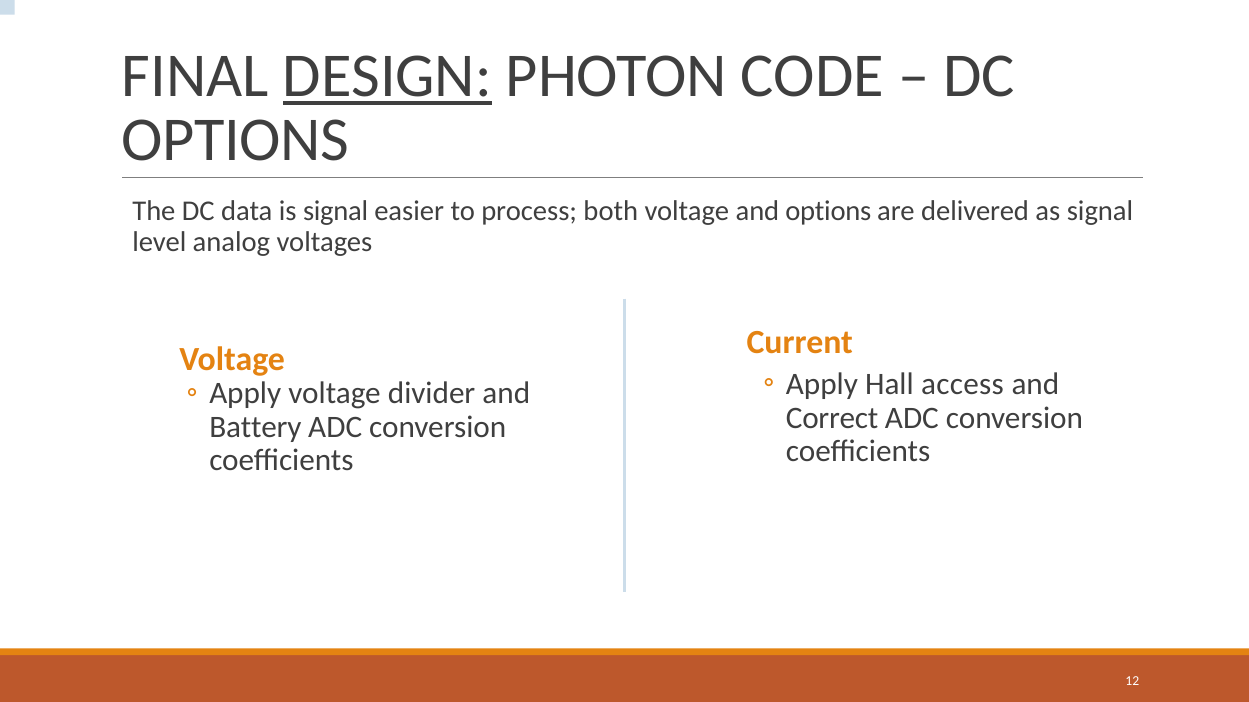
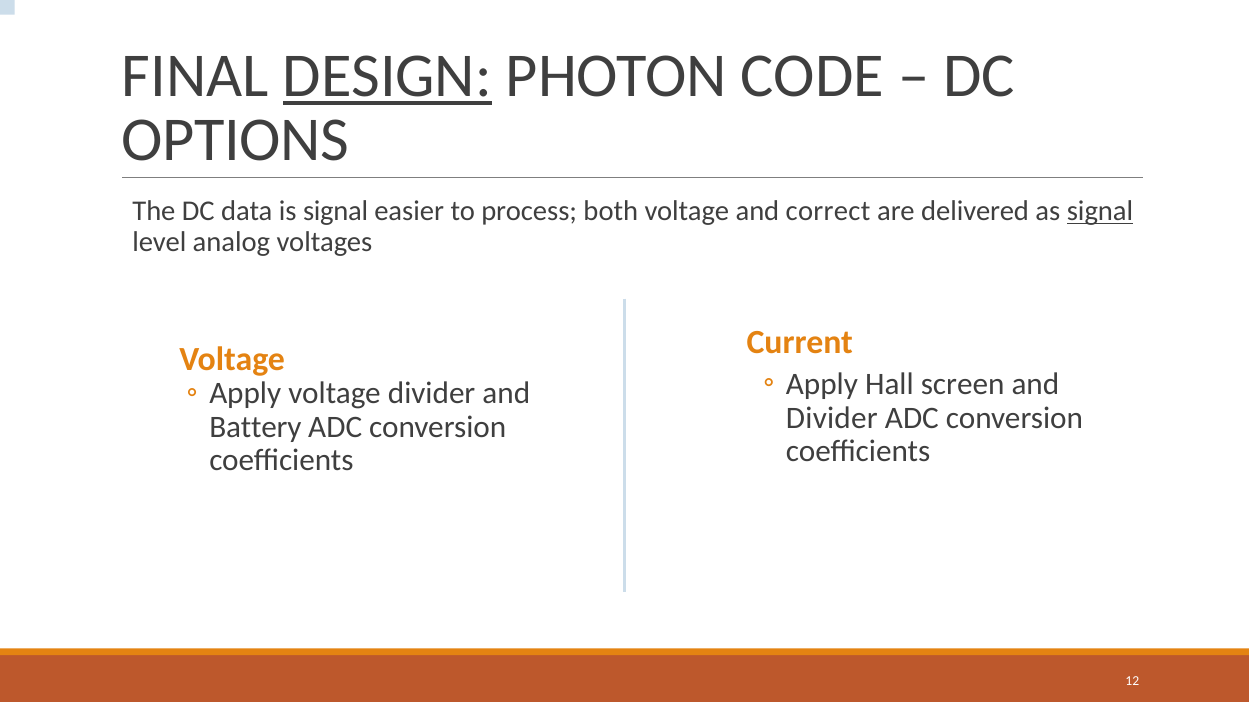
and options: options -> correct
signal at (1100, 211) underline: none -> present
access: access -> screen
Correct at (832, 418): Correct -> Divider
